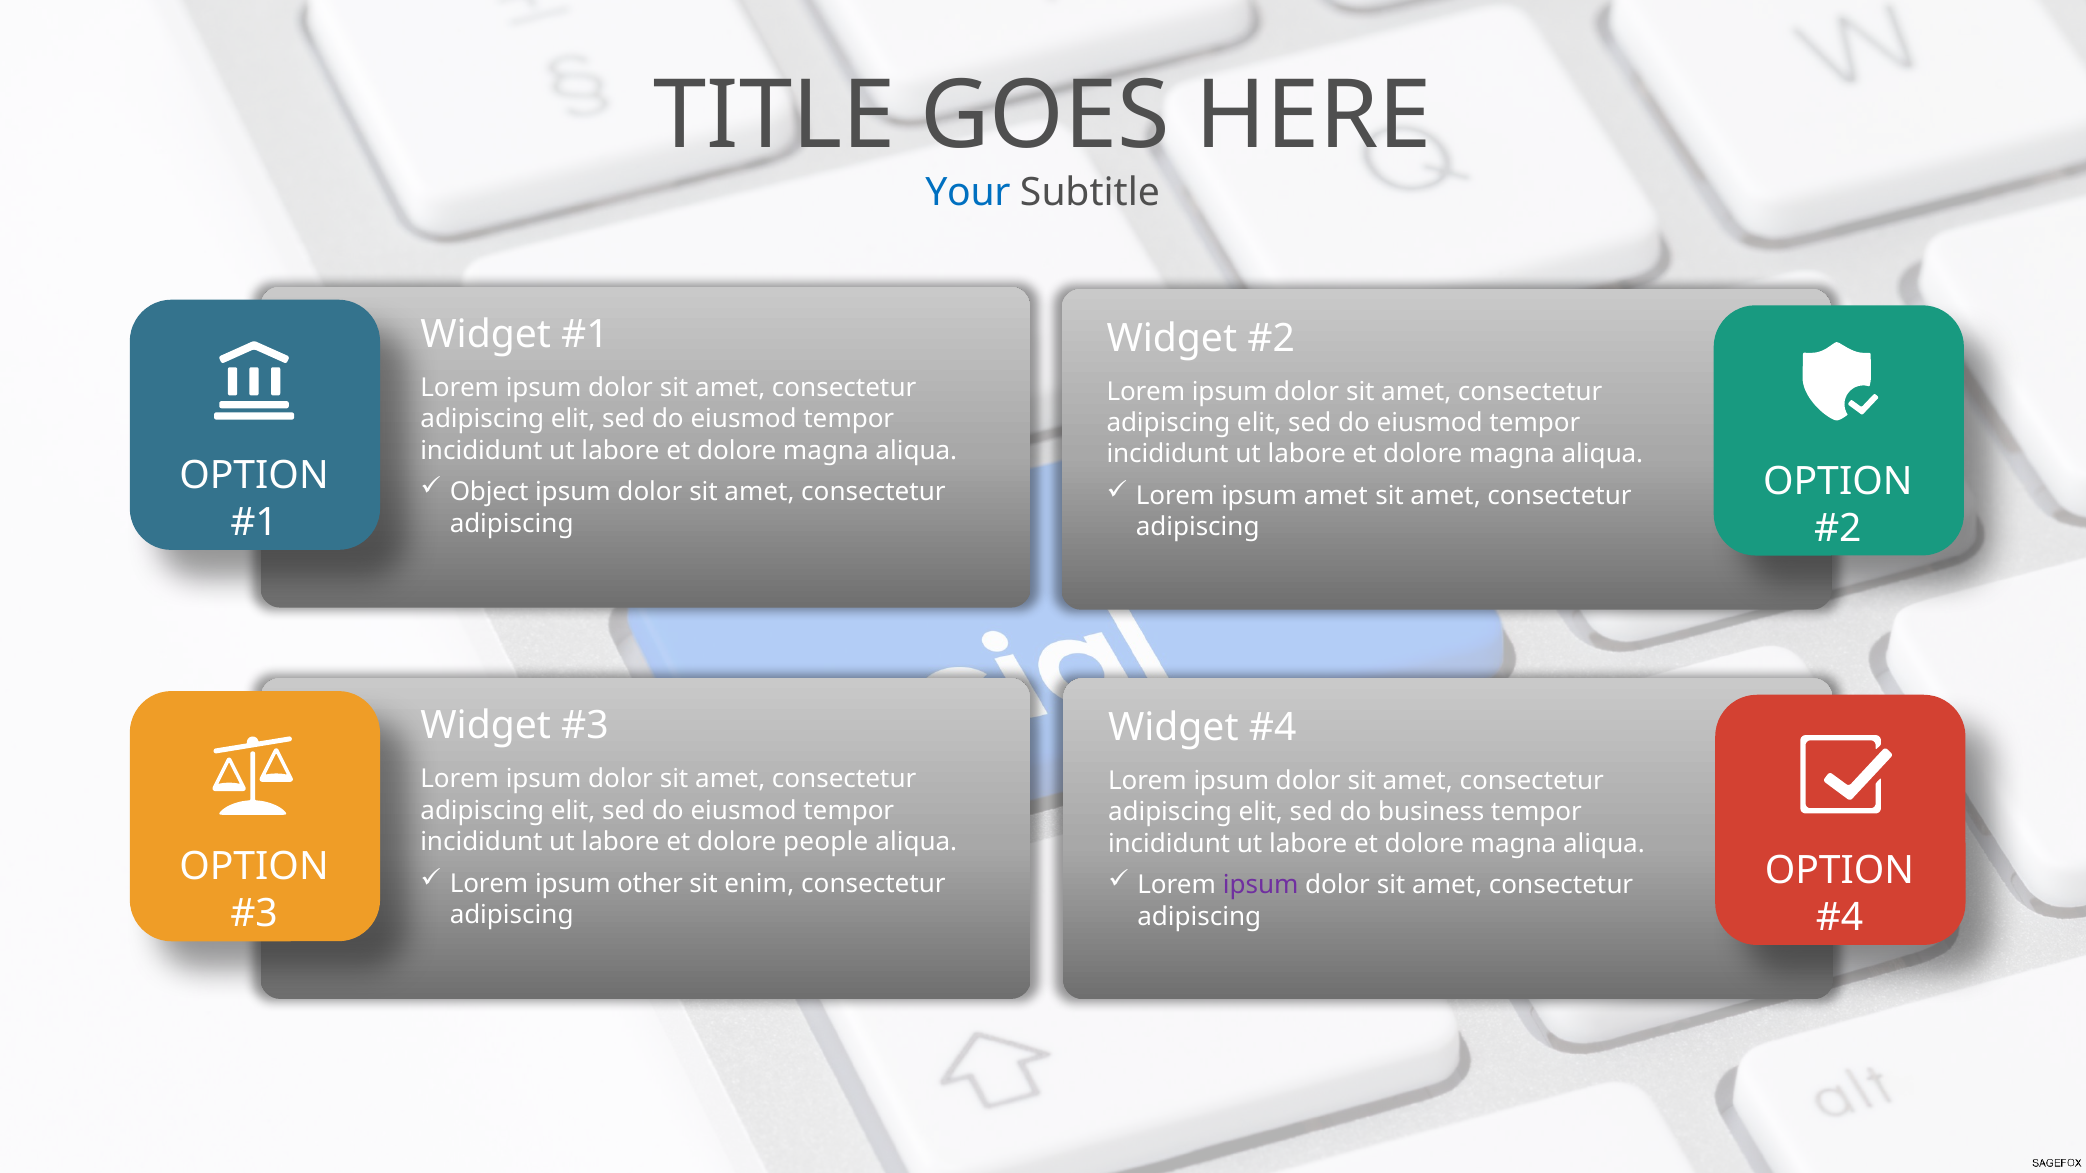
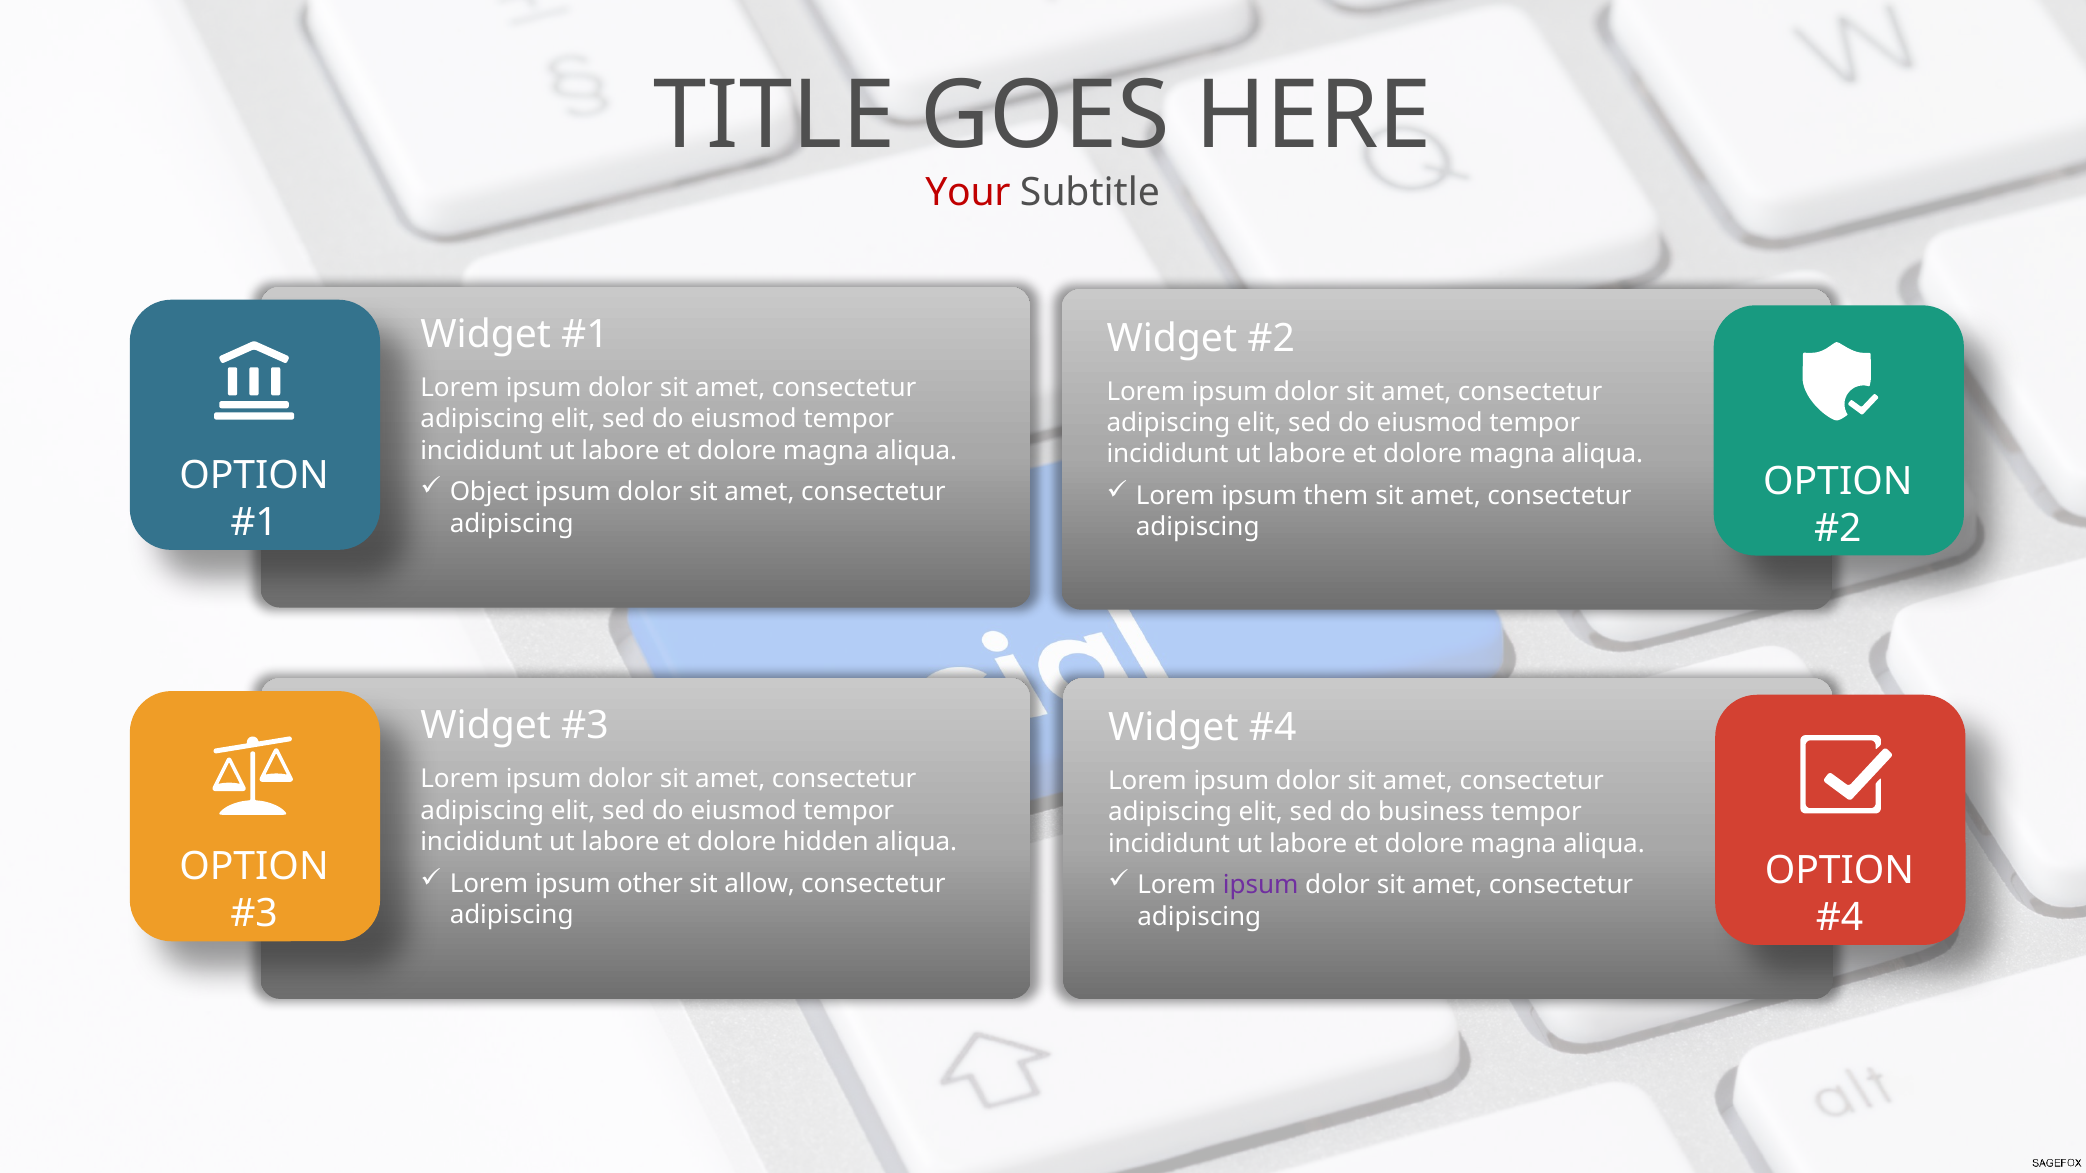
Your colour: blue -> red
ipsum amet: amet -> them
people: people -> hidden
enim: enim -> allow
